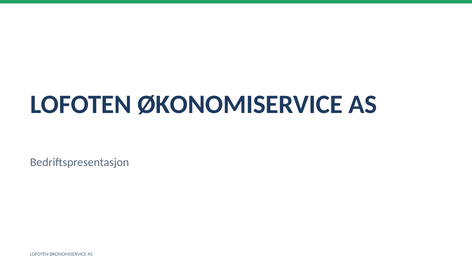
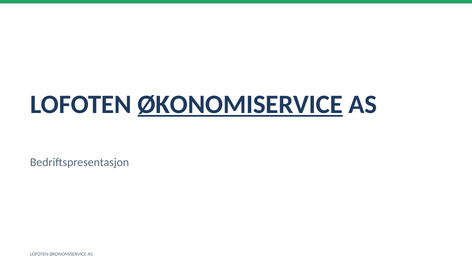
ØKONOMISERVICE at (240, 105) underline: none -> present
